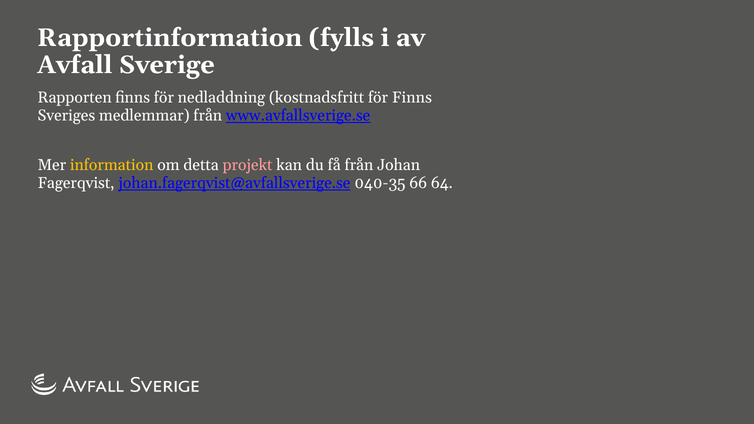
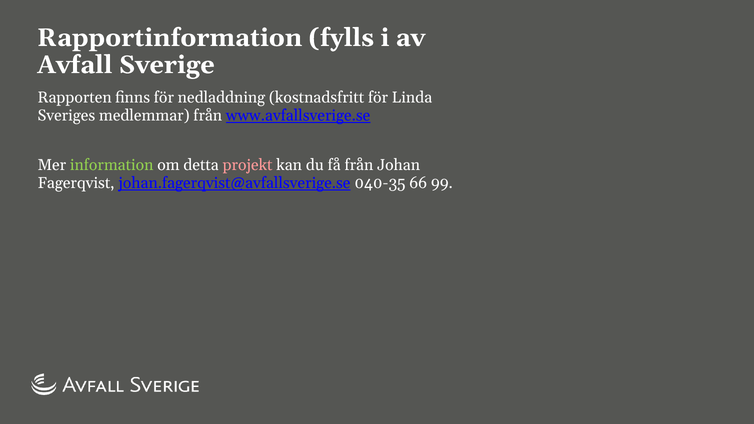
för Finns: Finns -> Linda
information colour: yellow -> light green
64: 64 -> 99
